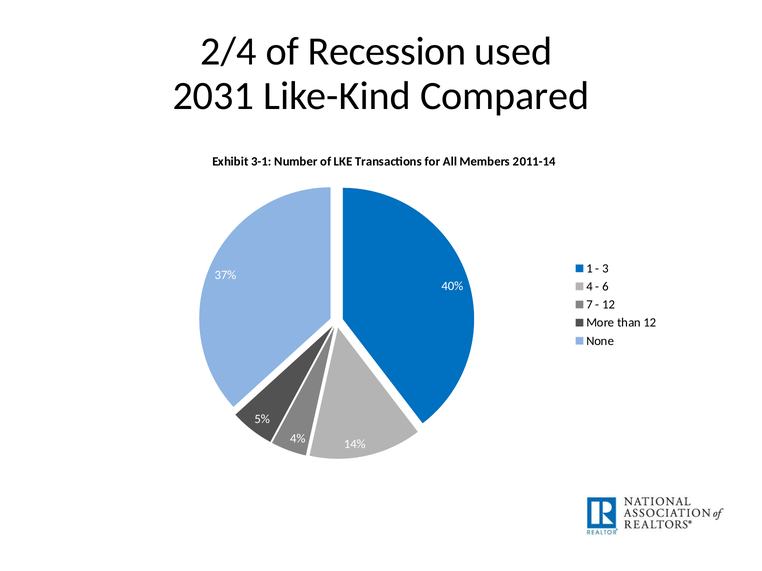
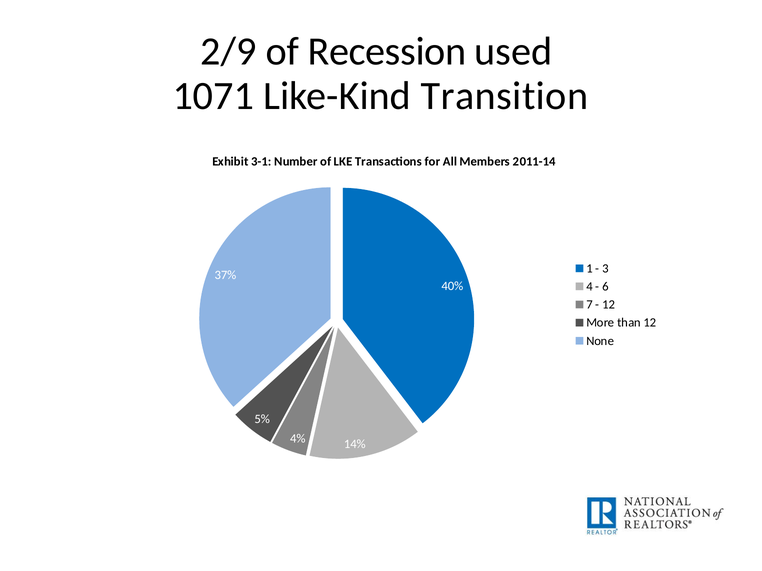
2/4: 2/4 -> 2/9
2031: 2031 -> 1071
Compared: Compared -> Transition
